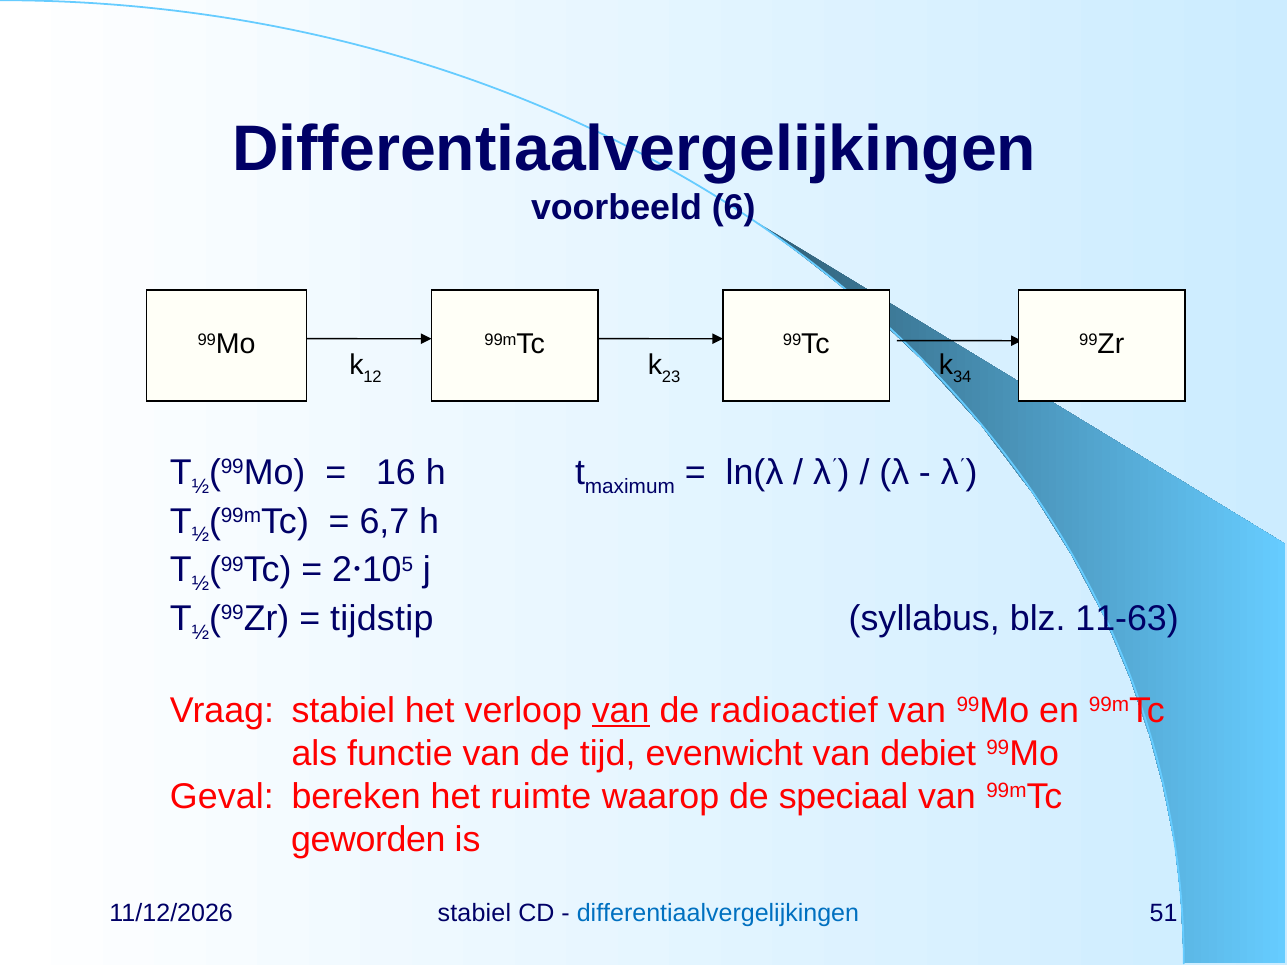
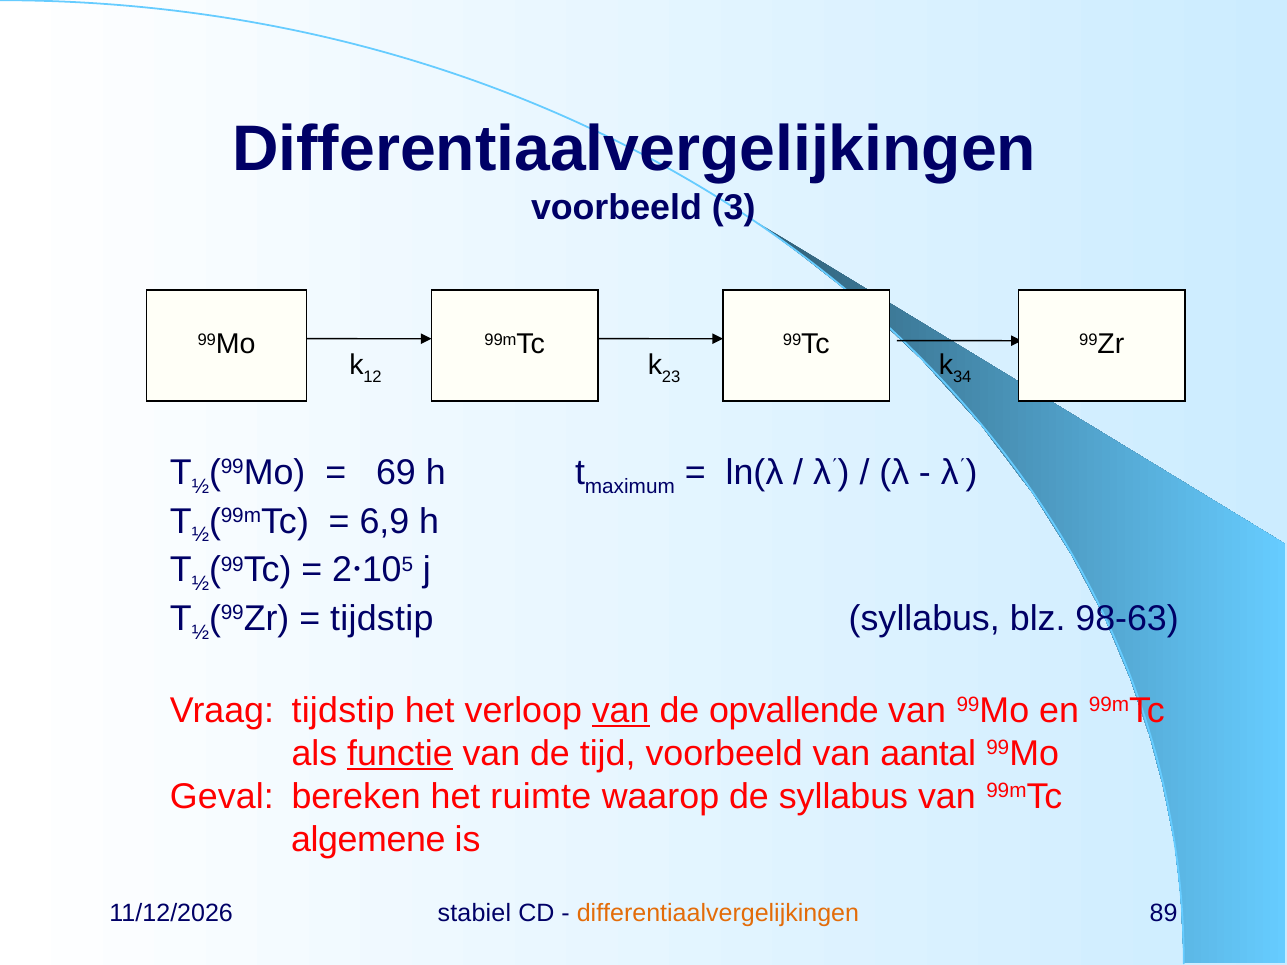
6: 6 -> 3
16: 16 -> 69
6,7: 6,7 -> 6,9
11-63: 11-63 -> 98-63
Vraag stabiel: stabiel -> tijdstip
radioactief: radioactief -> opvallende
functie underline: none -> present
tijd evenwicht: evenwicht -> voorbeeld
debiet: debiet -> aantal
de speciaal: speciaal -> syllabus
geworden: geworden -> algemene
differentiaalvergelijkingen at (718, 913) colour: blue -> orange
51: 51 -> 89
